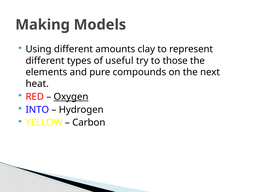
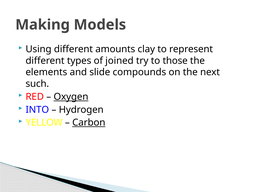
useful: useful -> joined
pure: pure -> slide
heat: heat -> such
Carbon underline: none -> present
